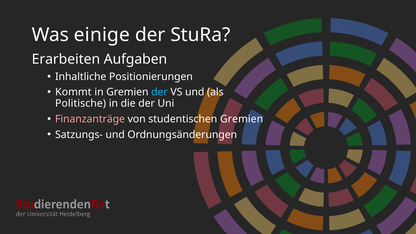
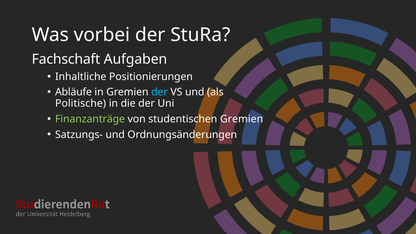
einige: einige -> vorbei
Erarbeiten: Erarbeiten -> Fachschaft
Kommt: Kommt -> Abläufe
Finanzanträge colour: pink -> light green
